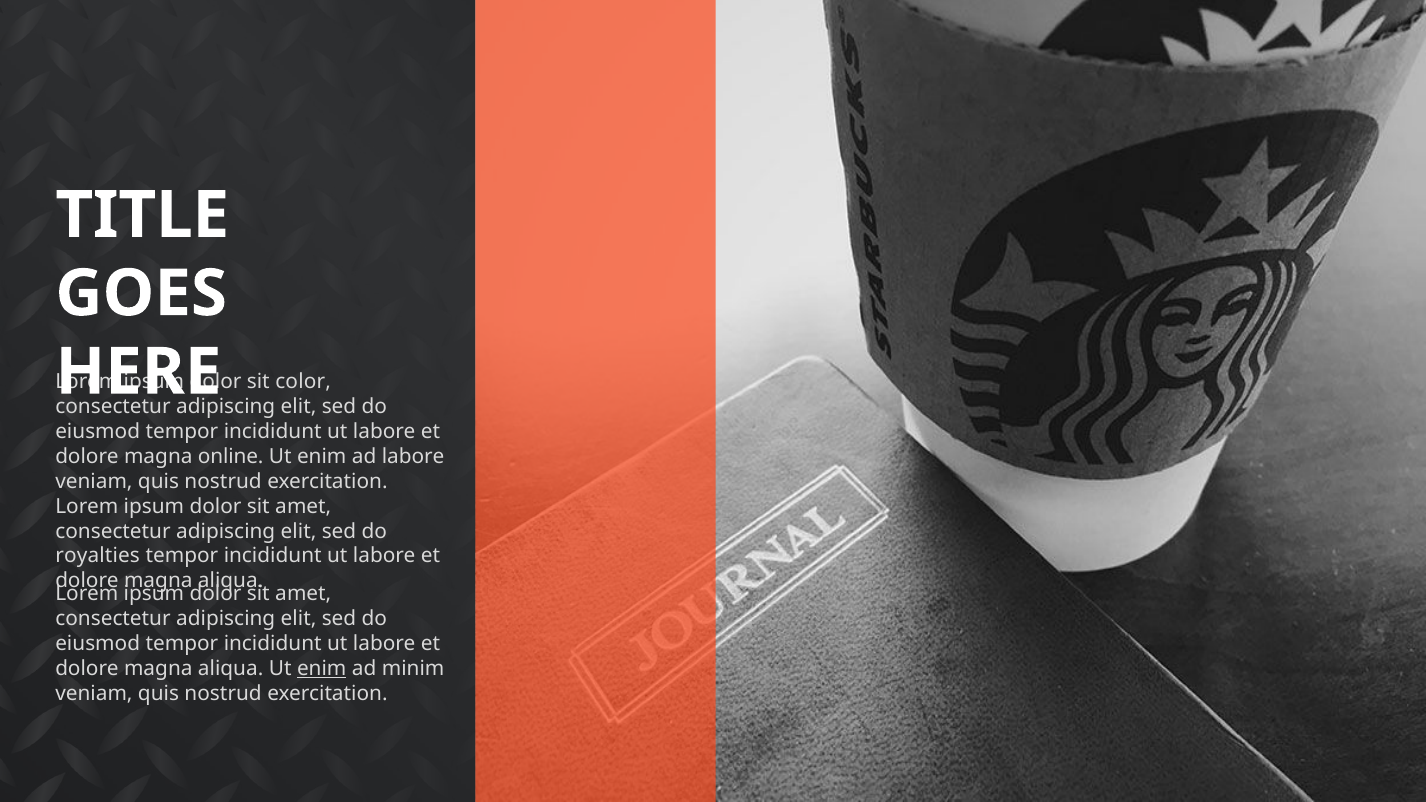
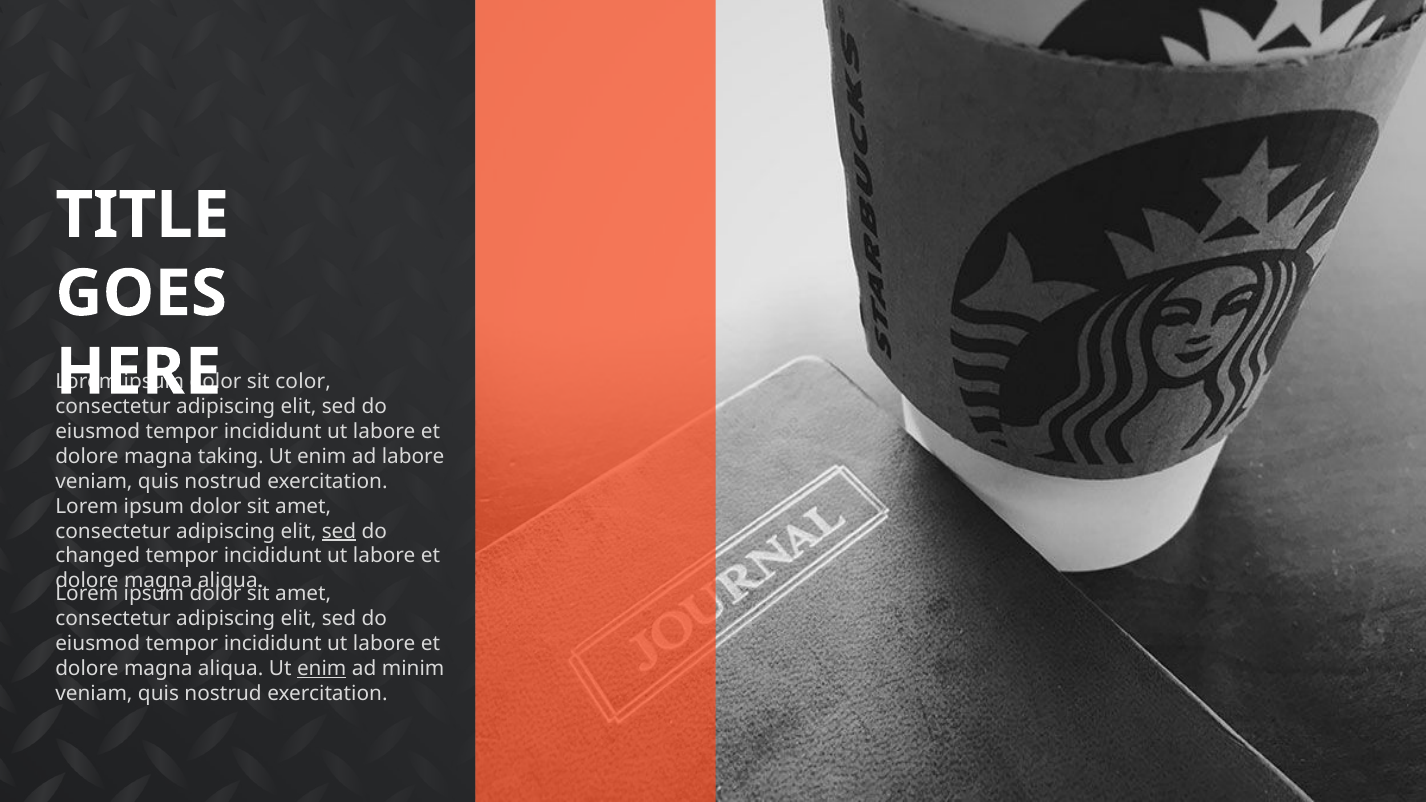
online: online -> taking
sed at (339, 531) underline: none -> present
royalties: royalties -> changed
